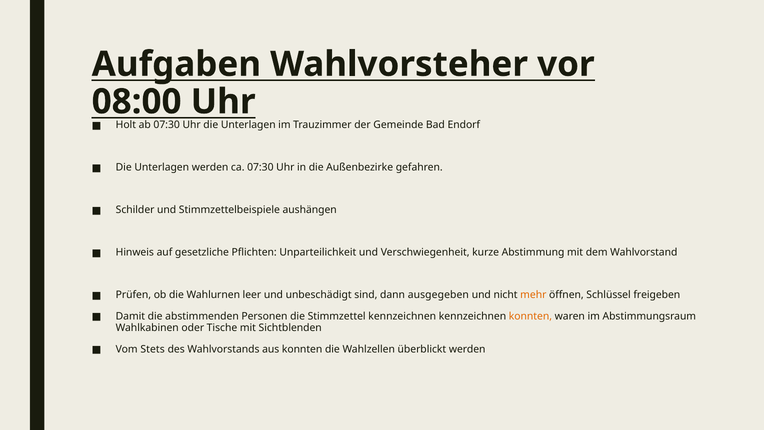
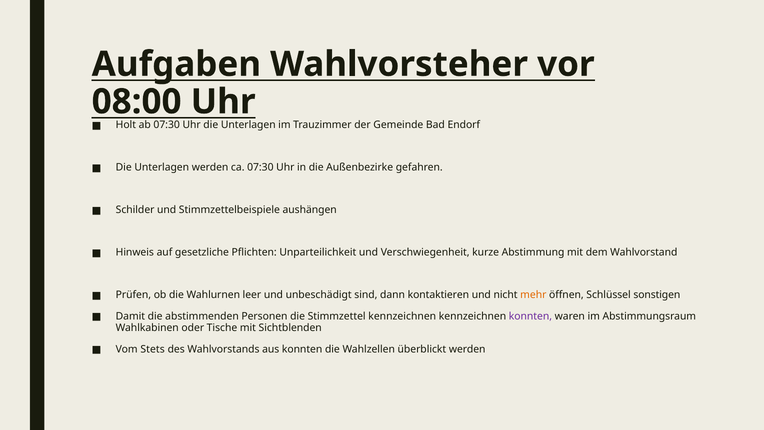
ausgegeben: ausgegeben -> kontaktieren
freigeben: freigeben -> sonstigen
konnten at (530, 316) colour: orange -> purple
